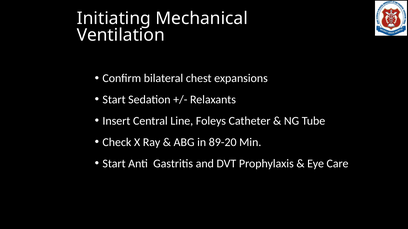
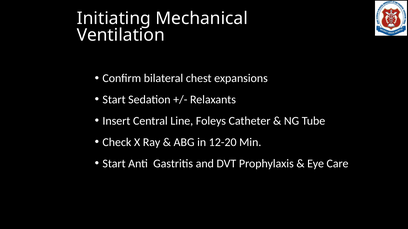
89-20: 89-20 -> 12-20
